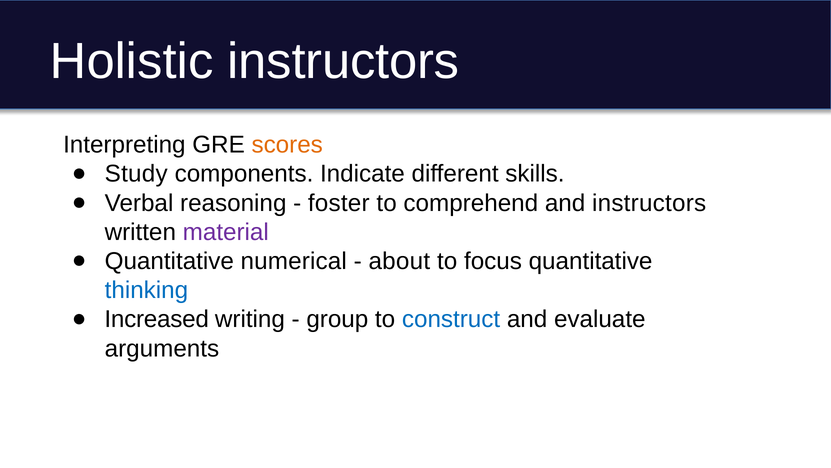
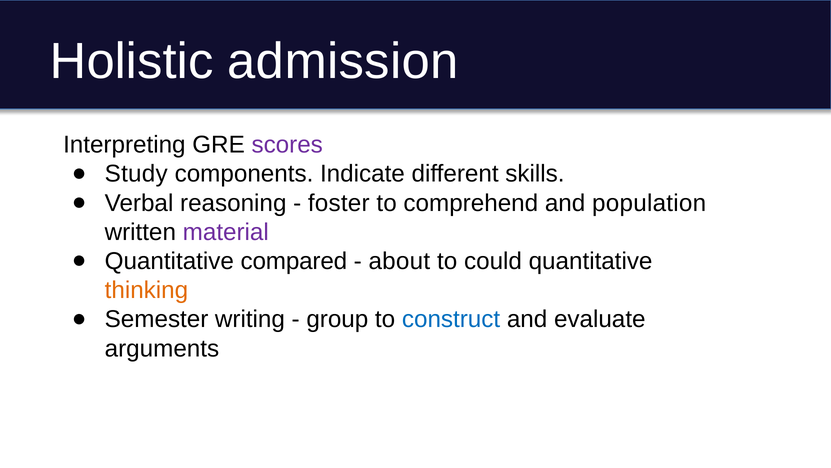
Holistic instructors: instructors -> admission
scores colour: orange -> purple
and instructors: instructors -> population
numerical: numerical -> compared
focus: focus -> could
thinking colour: blue -> orange
Increased: Increased -> Semester
